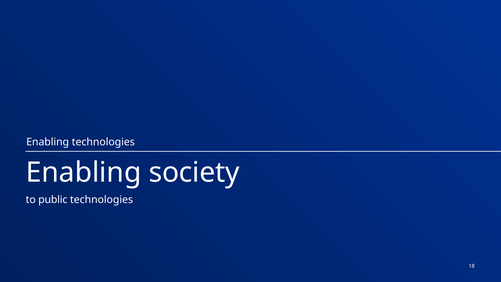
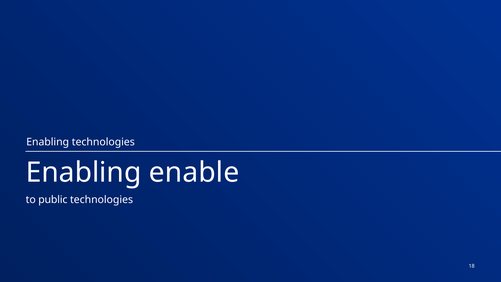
society: society -> enable
